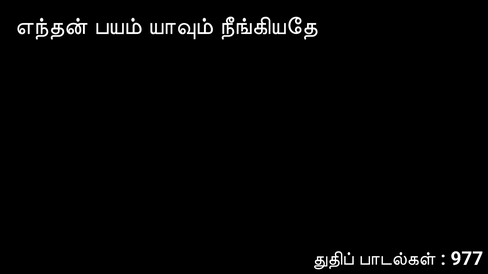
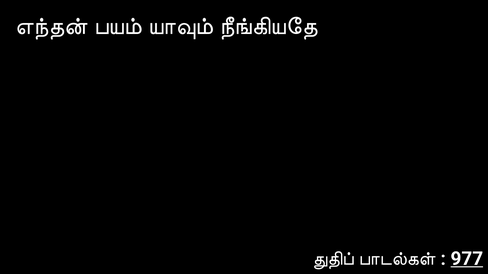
977 underline: none -> present
